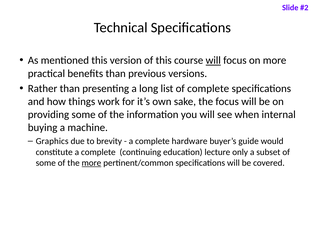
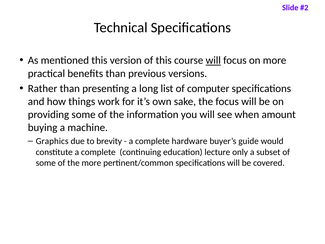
of complete: complete -> computer
internal: internal -> amount
more at (91, 163) underline: present -> none
